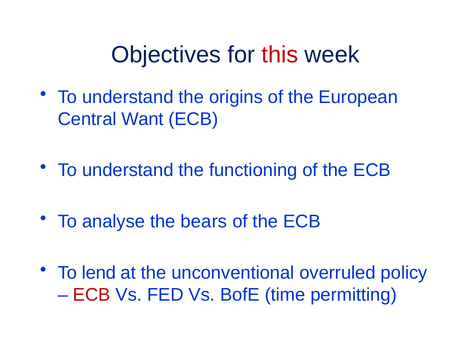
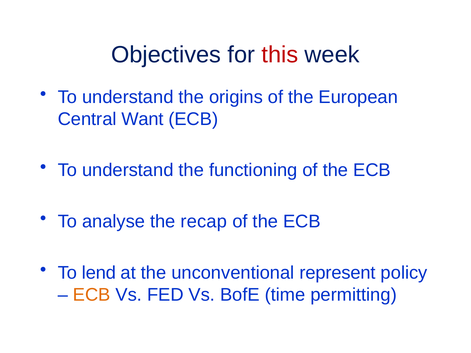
bears: bears -> recap
overruled: overruled -> represent
ECB at (92, 295) colour: red -> orange
